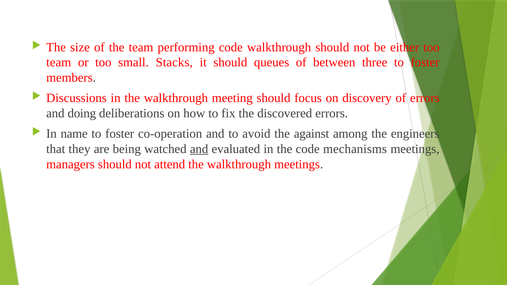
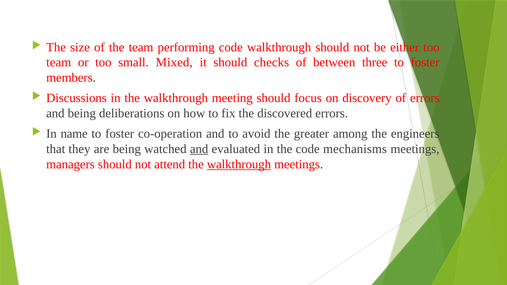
Stacks: Stacks -> Mixed
queues: queues -> checks
and doing: doing -> being
against: against -> greater
walkthrough at (239, 164) underline: none -> present
